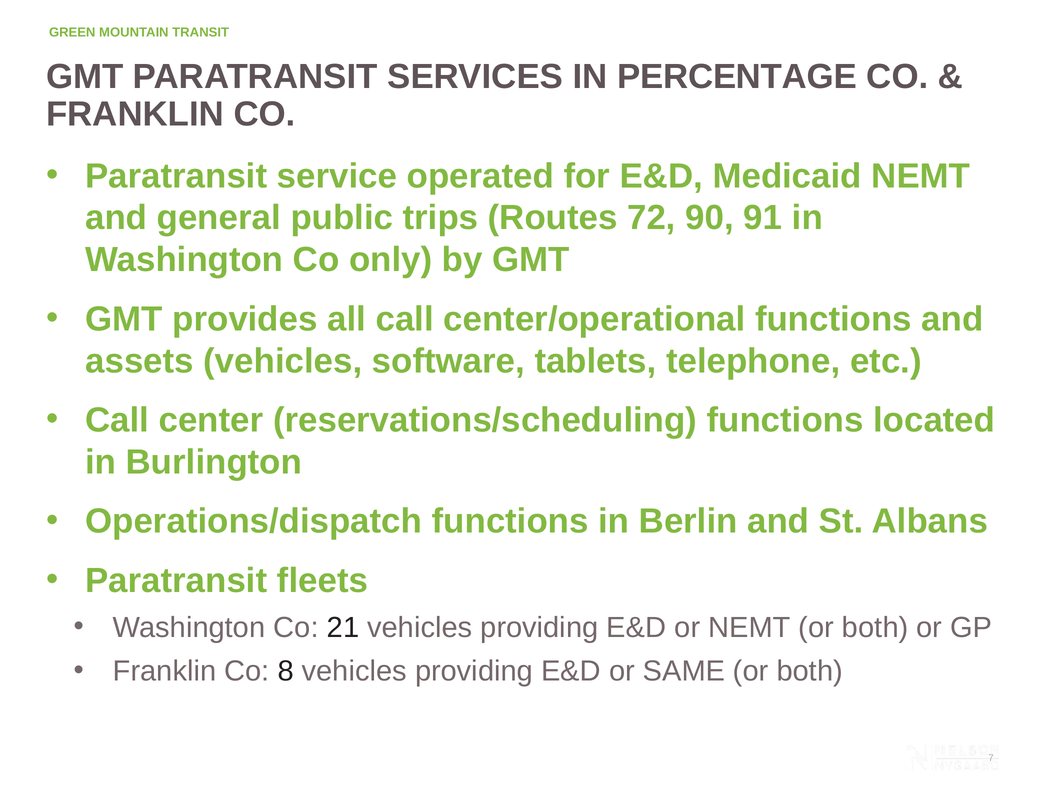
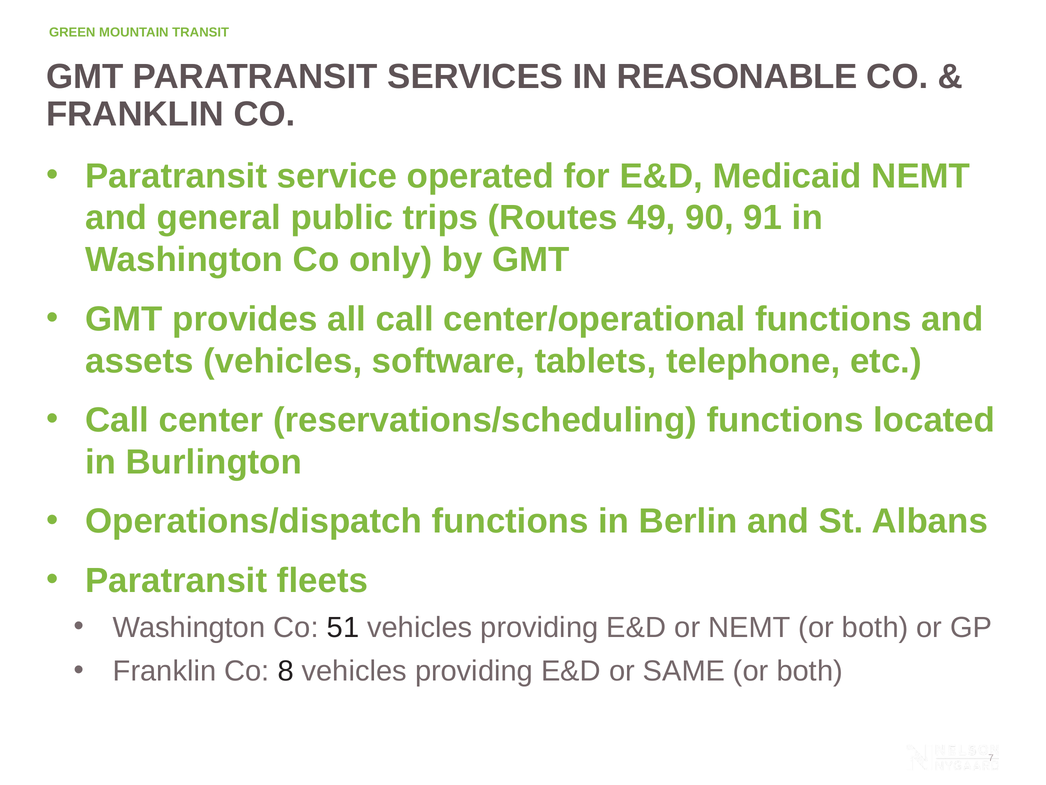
PERCENTAGE: PERCENTAGE -> REASONABLE
72: 72 -> 49
21: 21 -> 51
